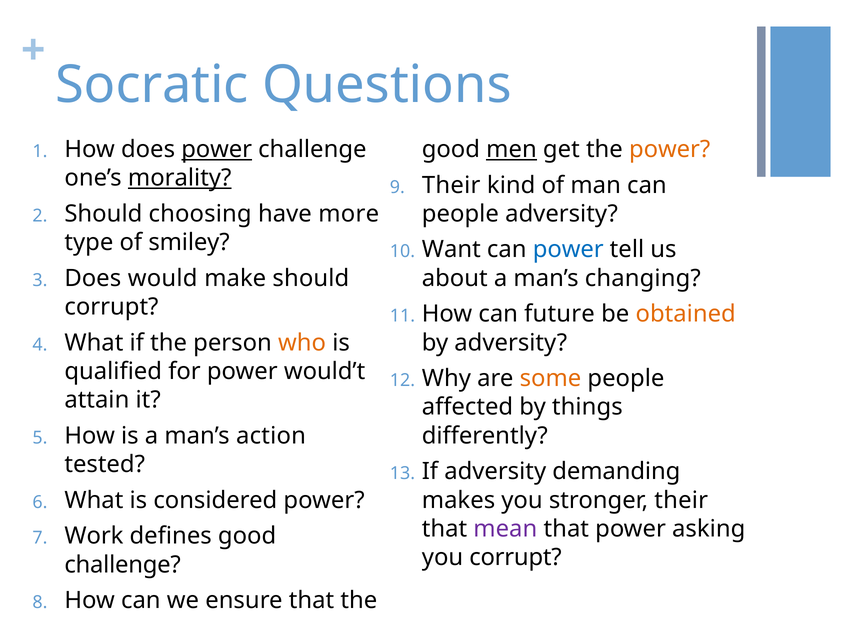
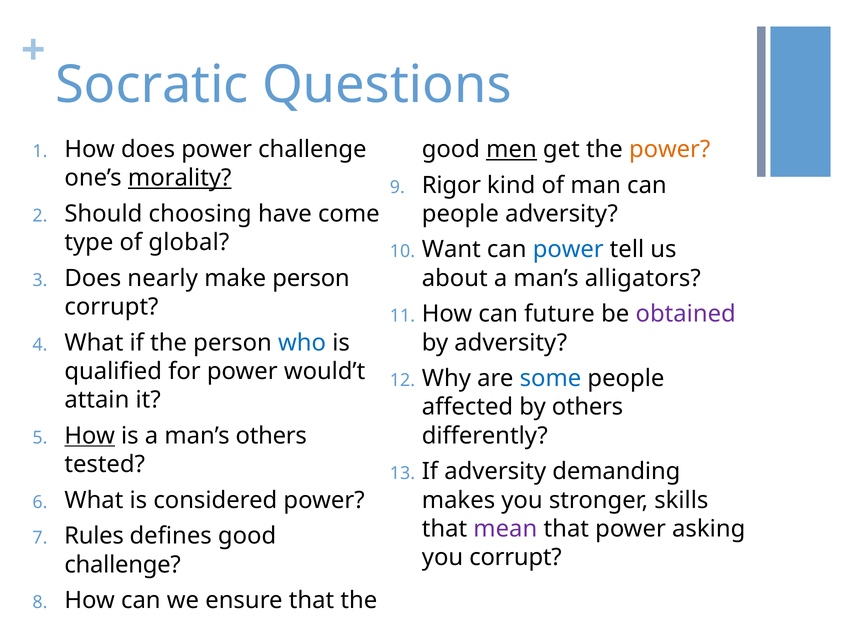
power at (217, 149) underline: present -> none
Their at (451, 185): Their -> Rigor
more: more -> come
smiley: smiley -> global
changing: changing -> alligators
would: would -> nearly
make should: should -> person
obtained colour: orange -> purple
who colour: orange -> blue
some colour: orange -> blue
by things: things -> others
How at (90, 435) underline: none -> present
man’s action: action -> others
stronger their: their -> skills
Work: Work -> Rules
